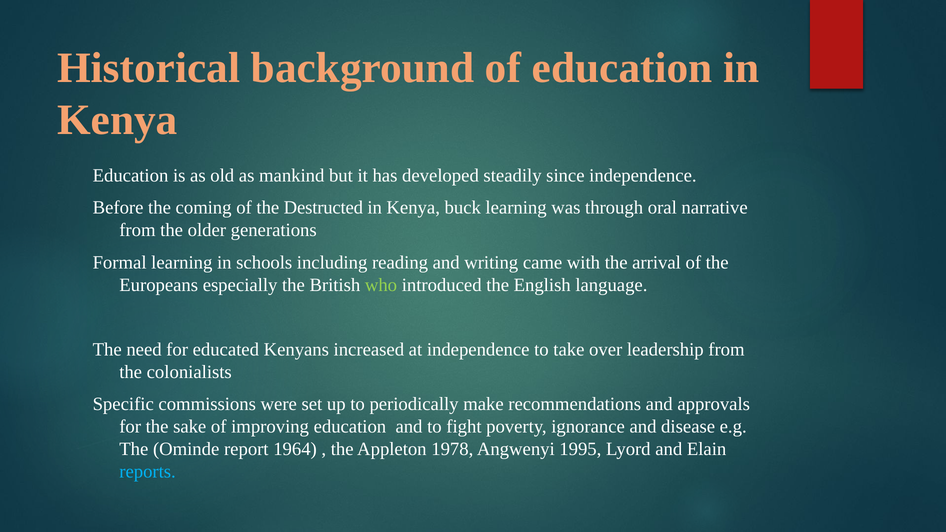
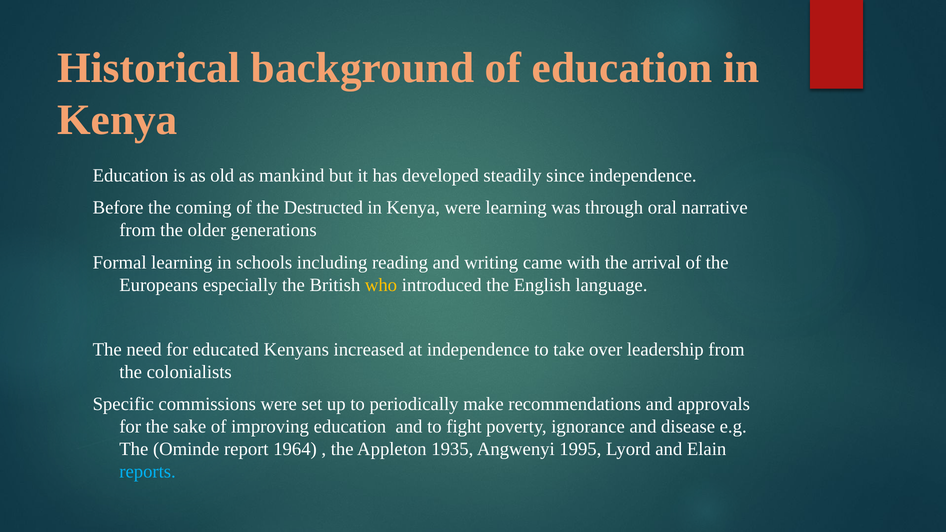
Kenya buck: buck -> were
who colour: light green -> yellow
1978: 1978 -> 1935
